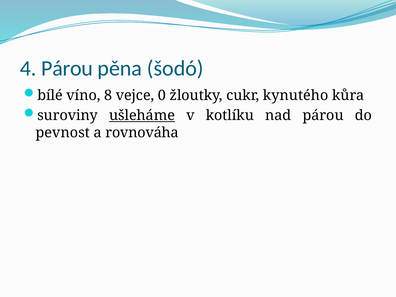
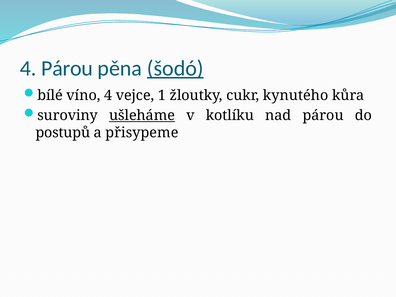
šodó underline: none -> present
víno 8: 8 -> 4
0: 0 -> 1
pevnost: pevnost -> postupů
rovnováha: rovnováha -> přisypeme
